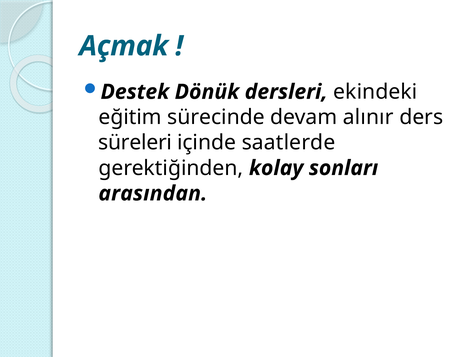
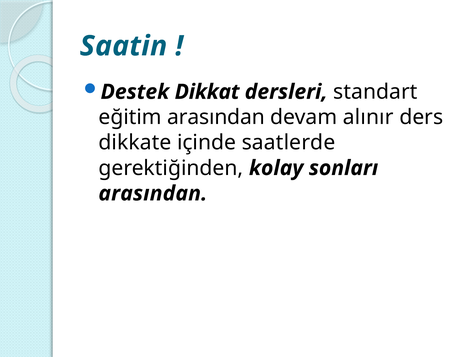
Açmak: Açmak -> Saatin
Dönük: Dönük -> Dikkat
ekindeki: ekindeki -> standart
eğitim sürecinde: sürecinde -> arasından
süreleri: süreleri -> dikkate
